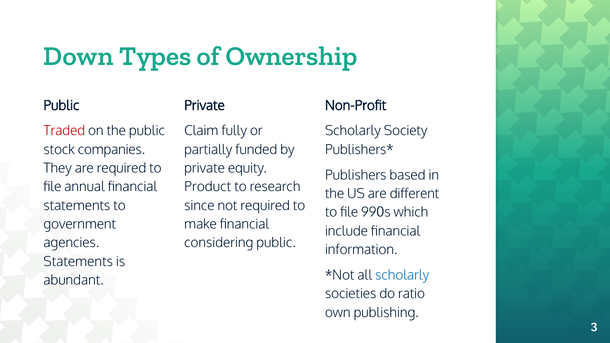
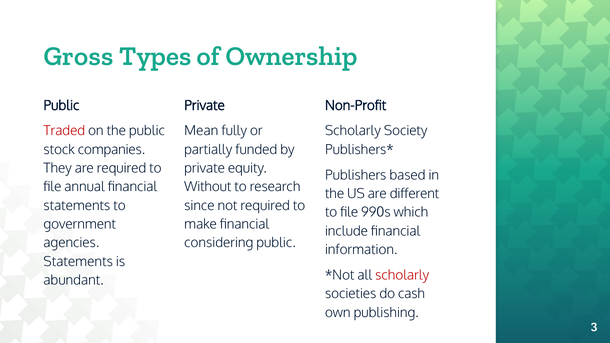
Down: Down -> Gross
Claim: Claim -> Mean
Product: Product -> Without
scholarly at (402, 275) colour: blue -> red
ratio: ratio -> cash
